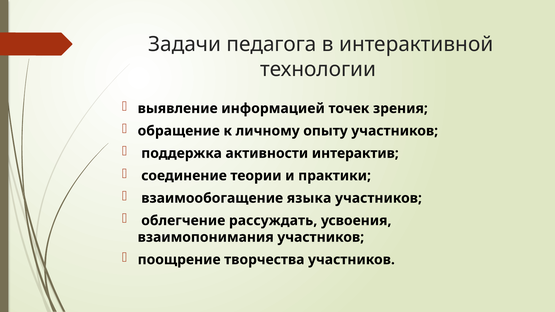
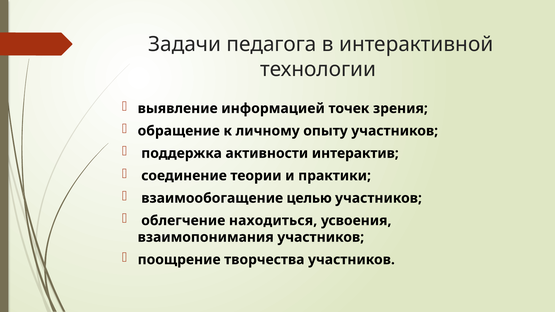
языка: языка -> целью
рассуждать: рассуждать -> находиться
